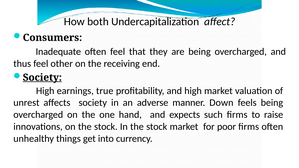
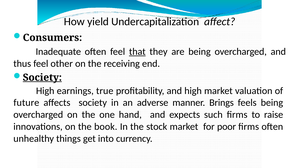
both: both -> yield
that underline: none -> present
unrest: unrest -> future
Down: Down -> Brings
on the stock: stock -> book
